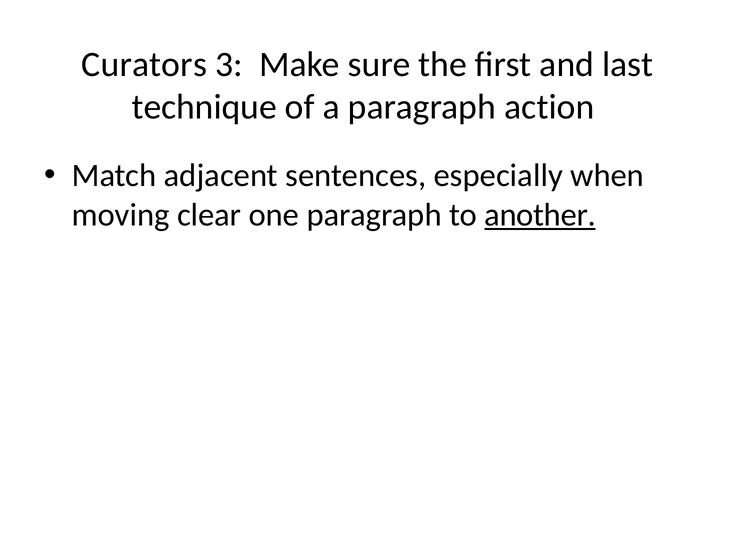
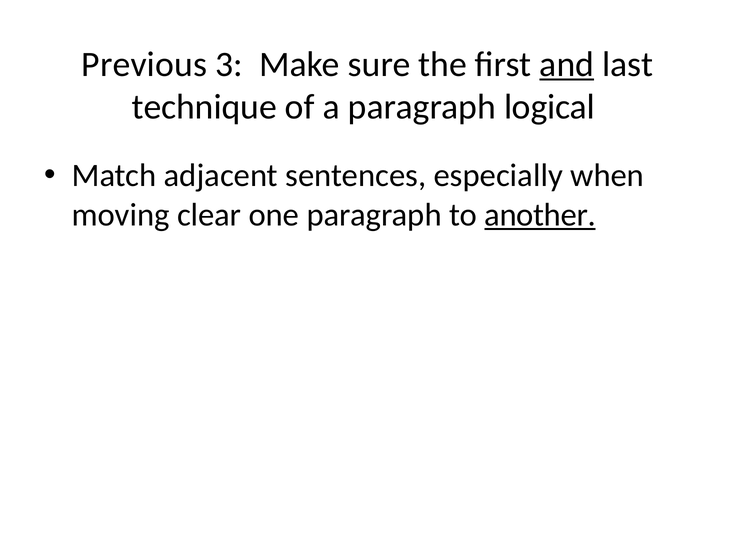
Curators: Curators -> Previous
and underline: none -> present
action: action -> logical
